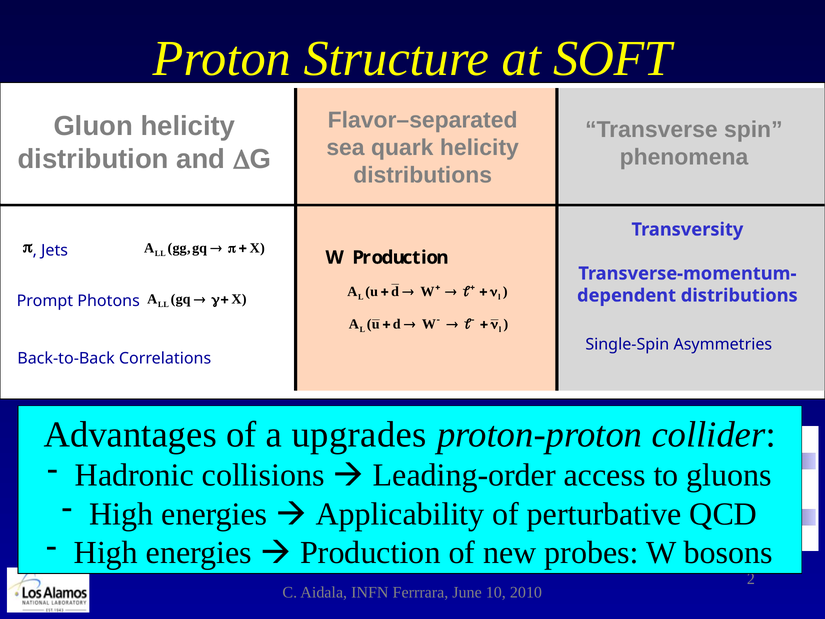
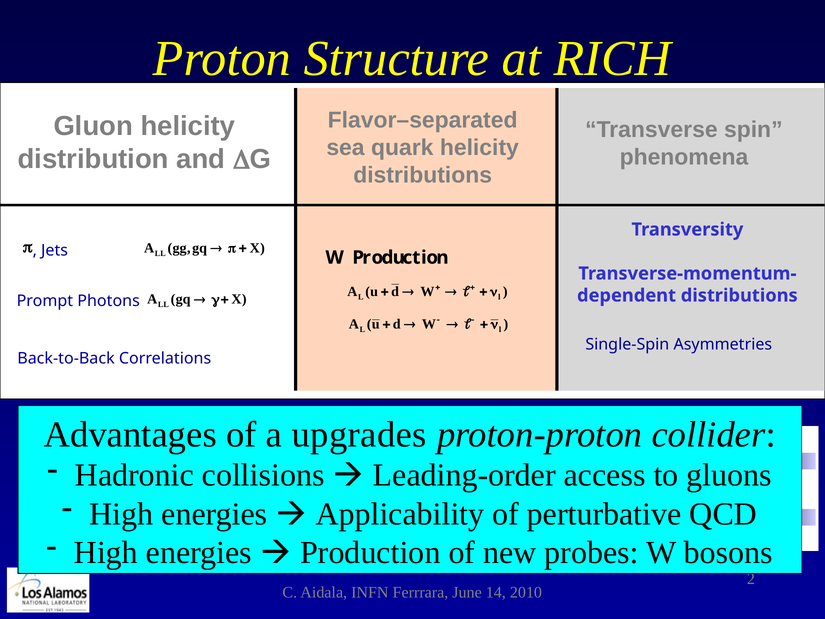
SOFT: SOFT -> RICH
10: 10 -> 14
